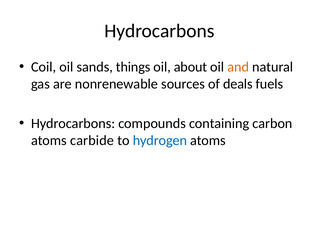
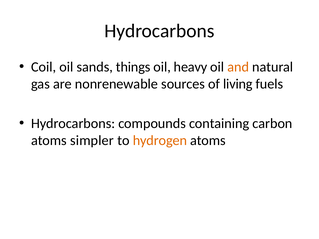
about: about -> heavy
deals: deals -> living
carbide: carbide -> simpler
hydrogen colour: blue -> orange
